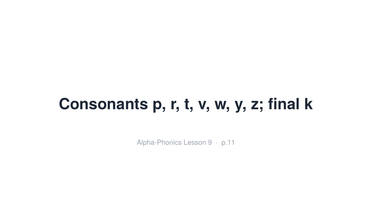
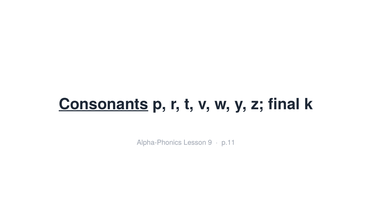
Consonants underline: none -> present
